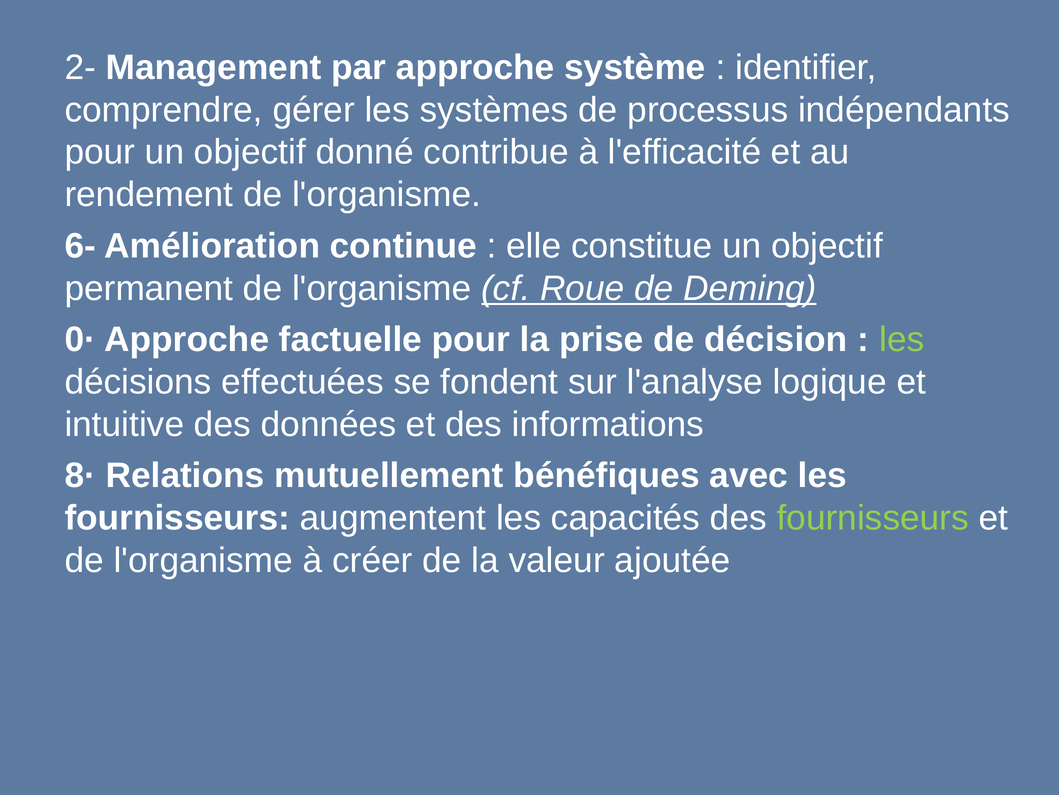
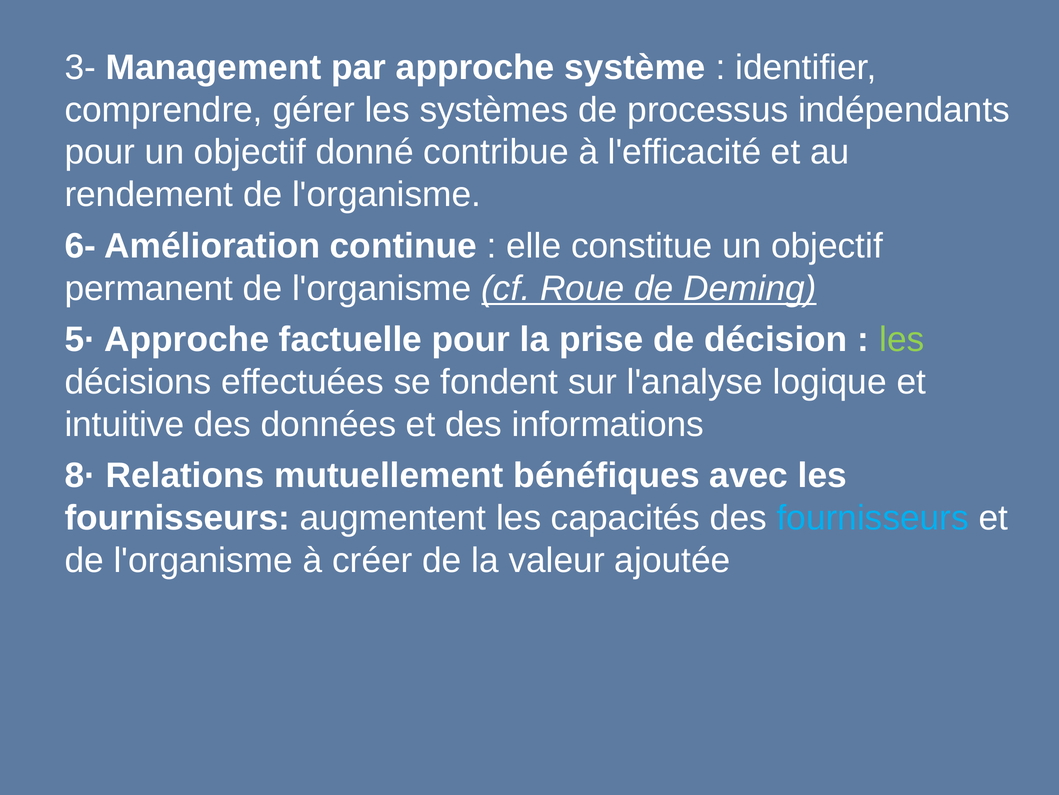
2-: 2- -> 3-
0·: 0· -> 5·
fournisseurs at (873, 518) colour: light green -> light blue
